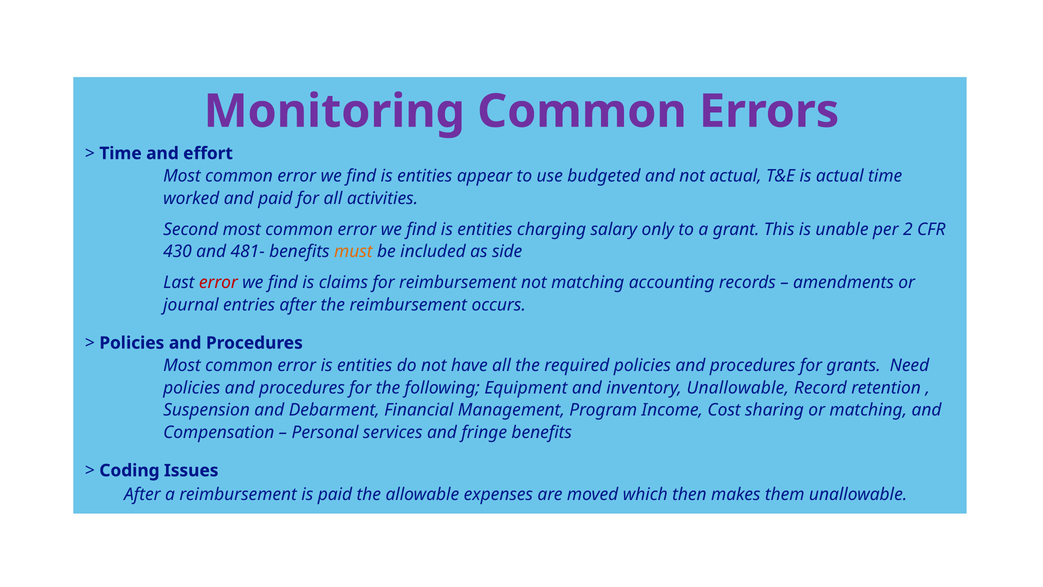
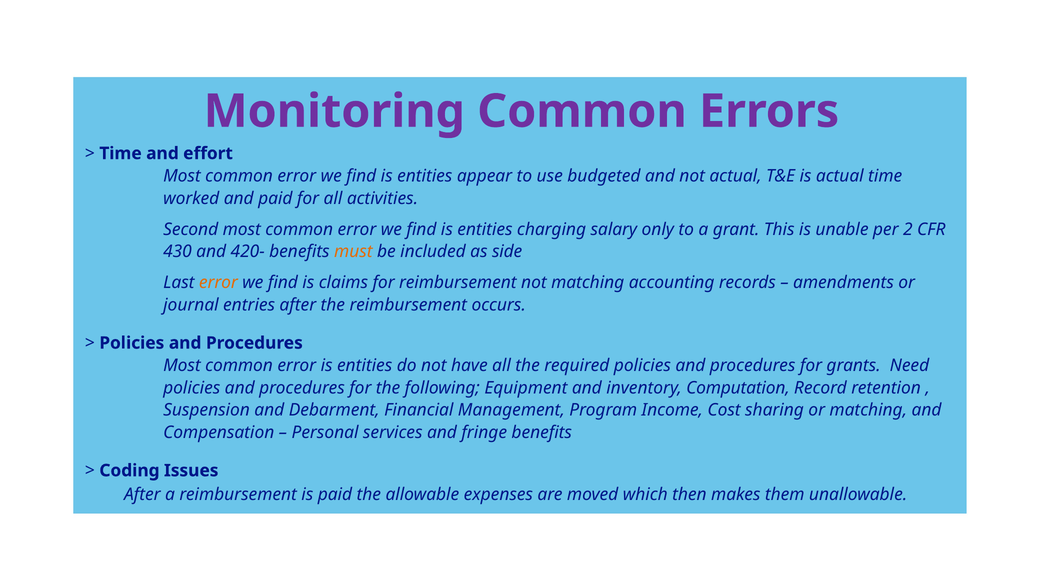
481-: 481- -> 420-
error at (218, 282) colour: red -> orange
inventory Unallowable: Unallowable -> Computation
